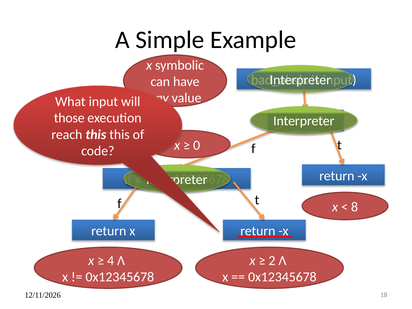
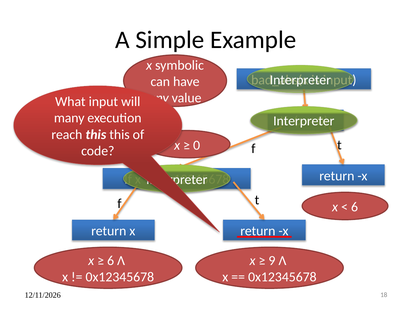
those: those -> many
8 at (354, 207): 8 -> 6
4 at (111, 260): 4 -> 6
2: 2 -> 9
